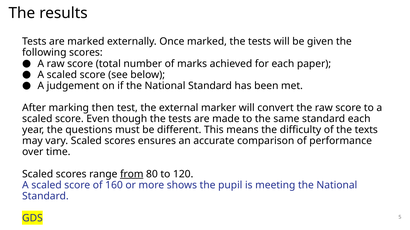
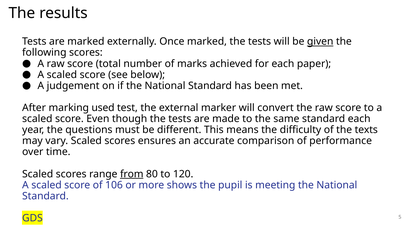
given underline: none -> present
then: then -> used
160: 160 -> 106
